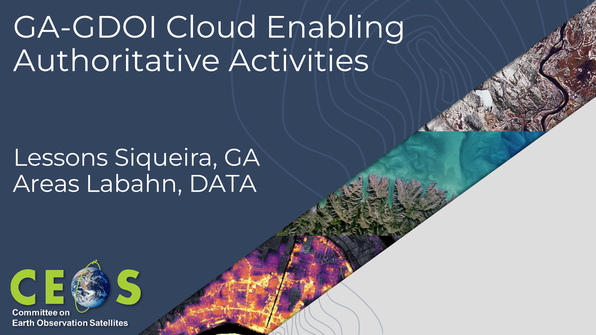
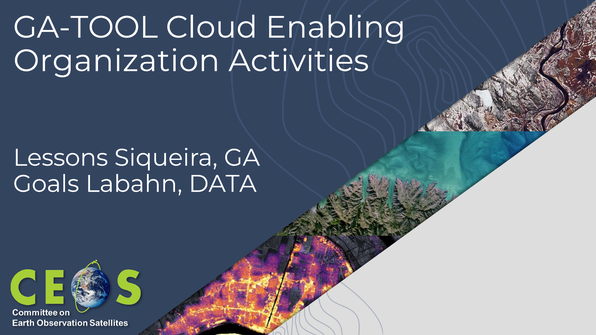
GA-GDOI: GA-GDOI -> GA-TOOL
Authoritative: Authoritative -> Organization
Areas: Areas -> Goals
